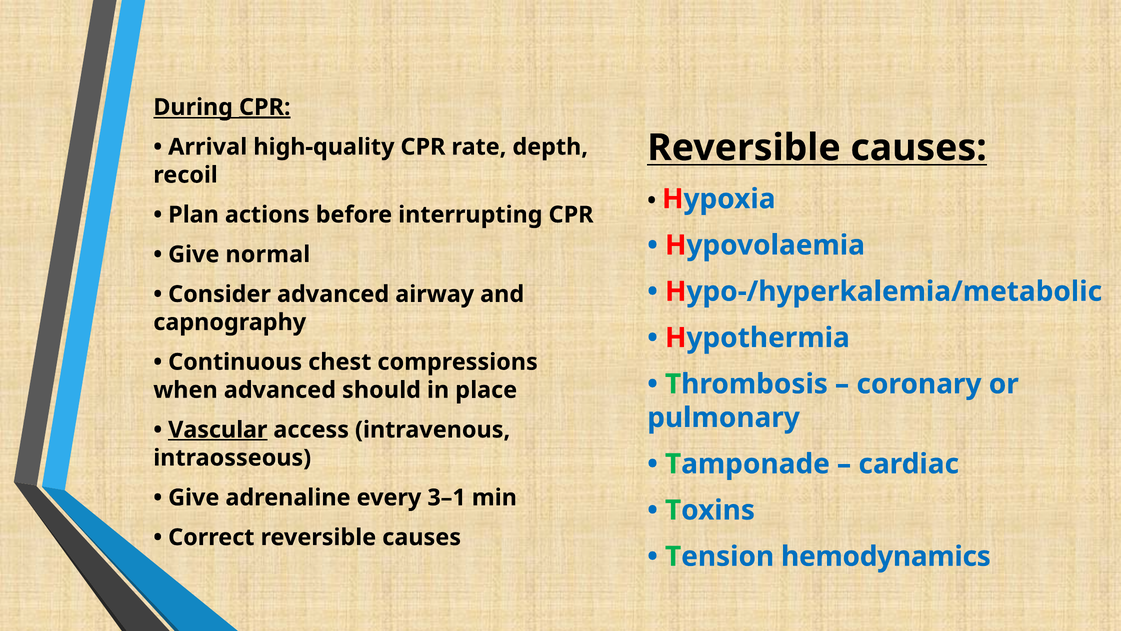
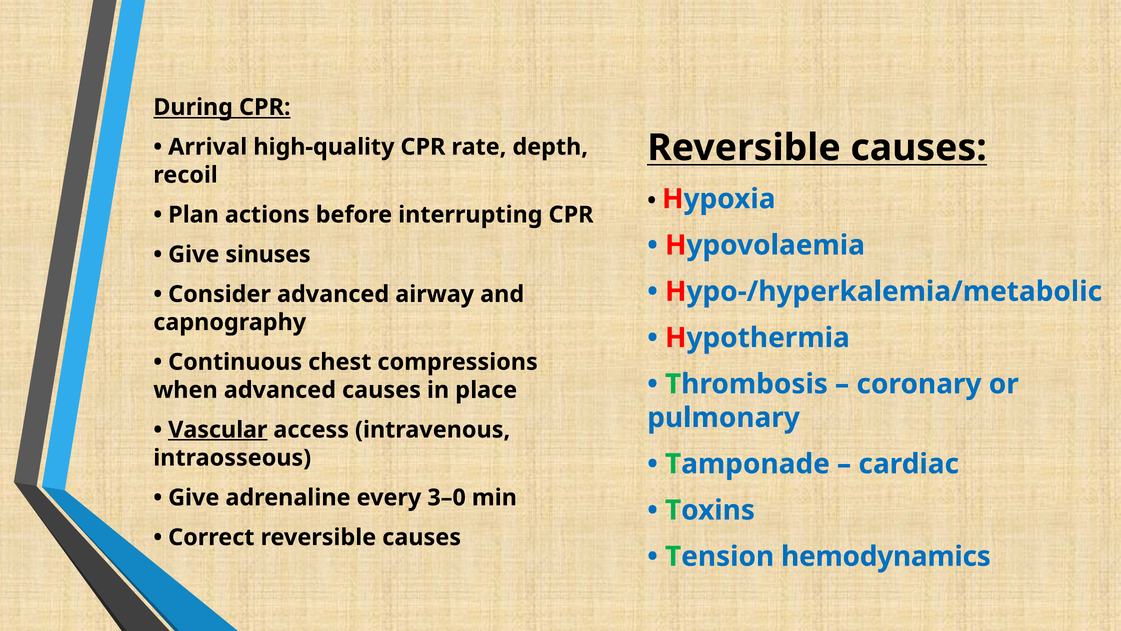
CPR at (265, 107) underline: present -> none
normal: normal -> sinuses
advanced should: should -> causes
3–1: 3–1 -> 3–0
